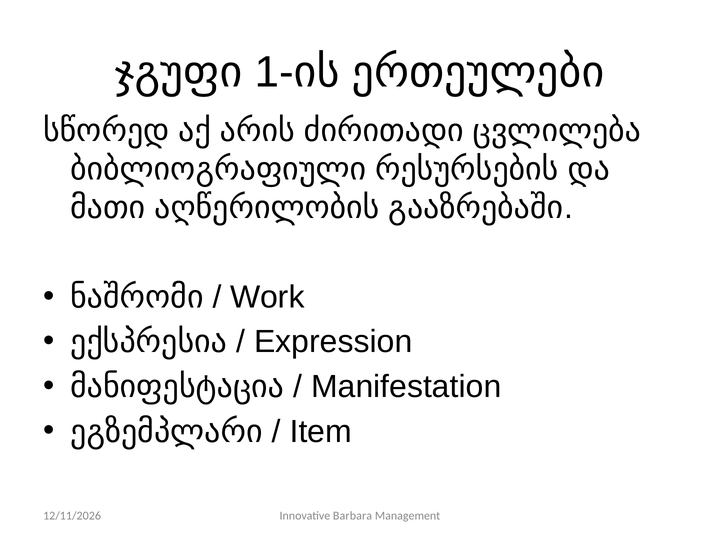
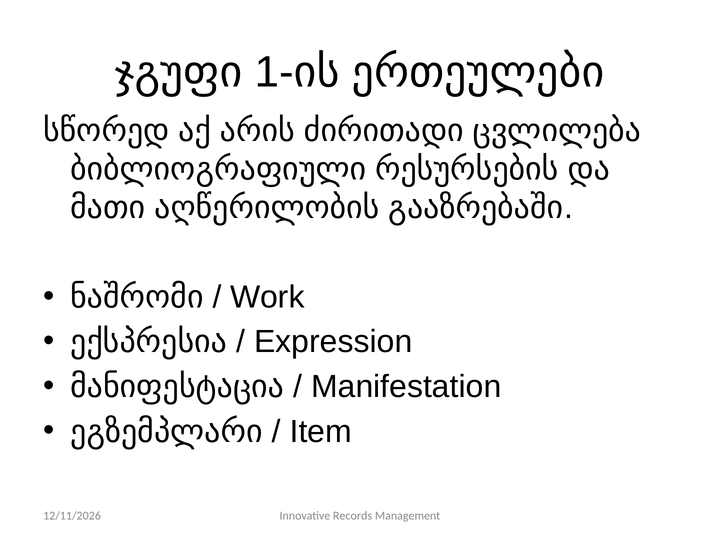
Barbara: Barbara -> Records
